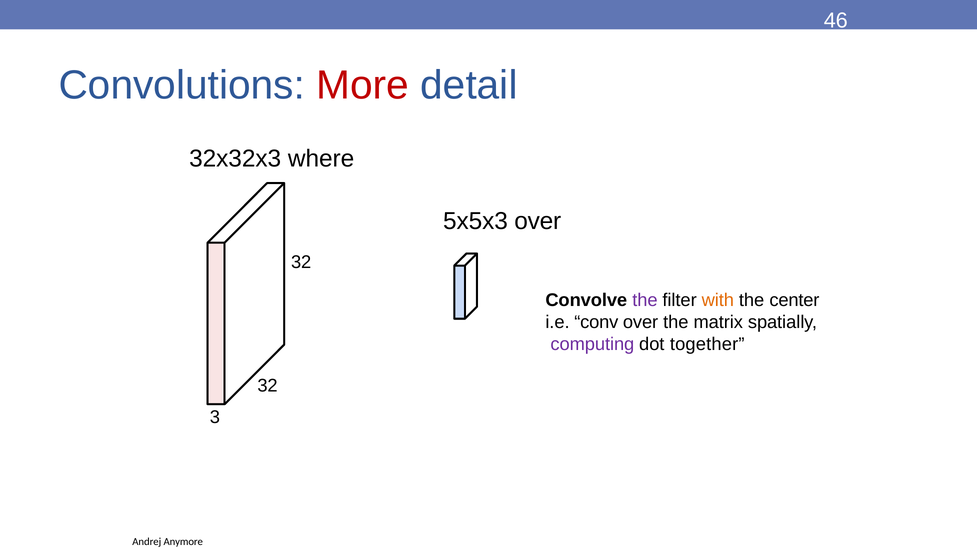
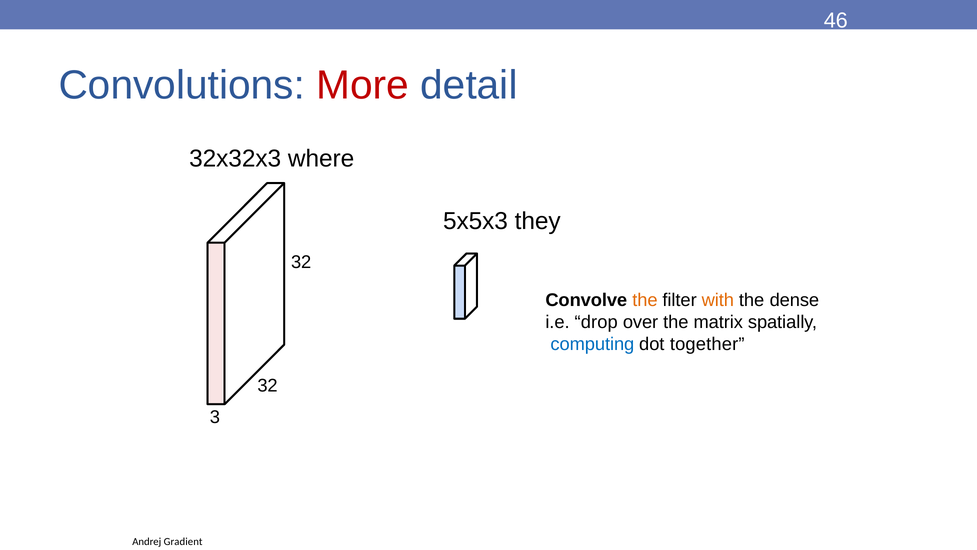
5x5x3 over: over -> they
the at (645, 300) colour: purple -> orange
center: center -> dense
conv: conv -> drop
computing colour: purple -> blue
Anymore: Anymore -> Gradient
